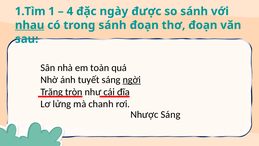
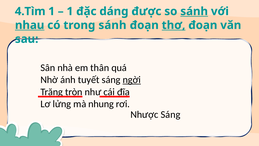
1.Tìm: 1.Tìm -> 4.Tìm
4 at (70, 11): 4 -> 1
ngày: ngày -> dáng
sánh at (194, 11) underline: none -> present
thơ underline: none -> present
toàn: toàn -> thân
chanh: chanh -> nhung
